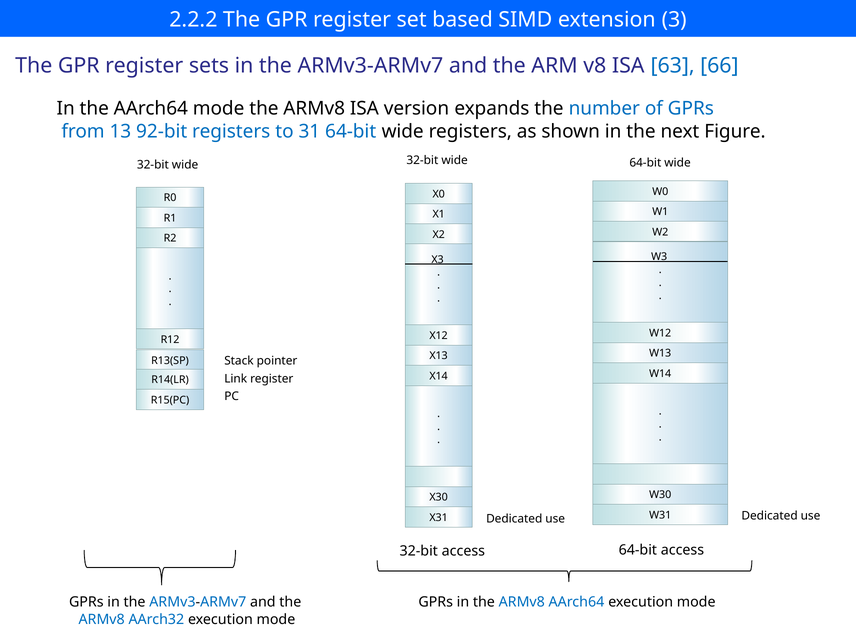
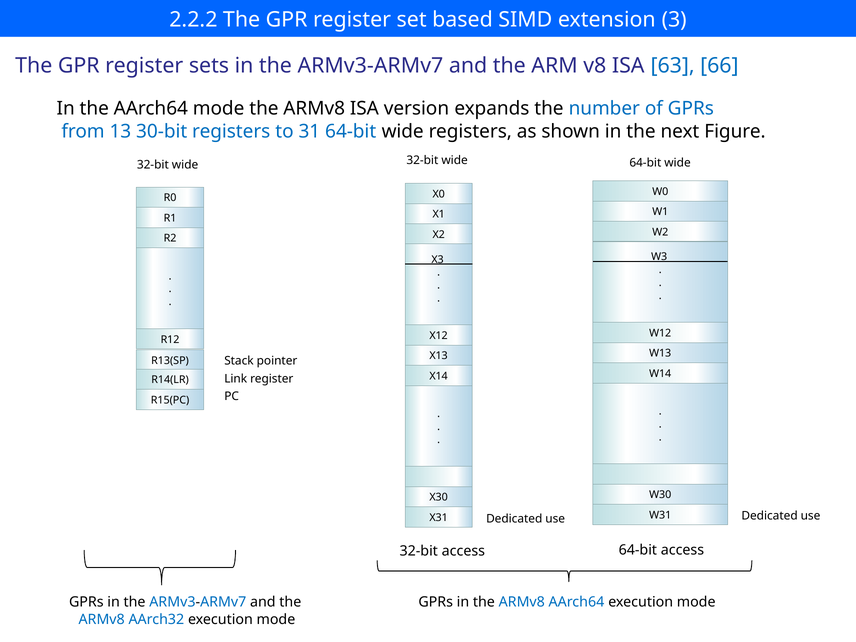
92-bit: 92-bit -> 30-bit
